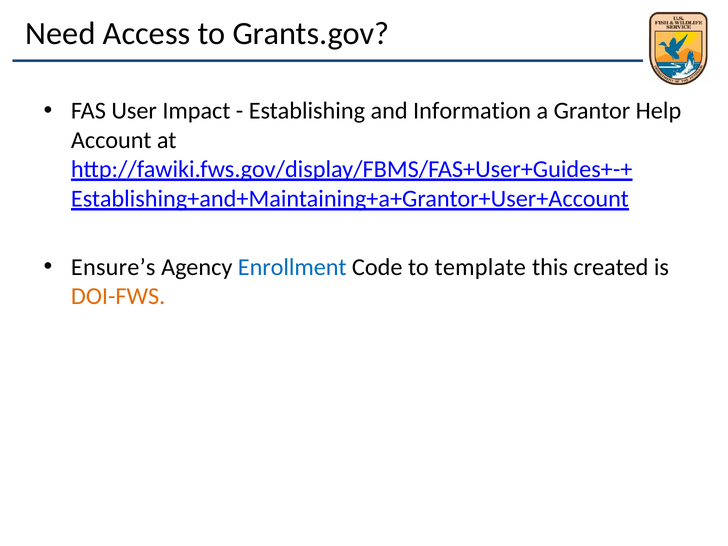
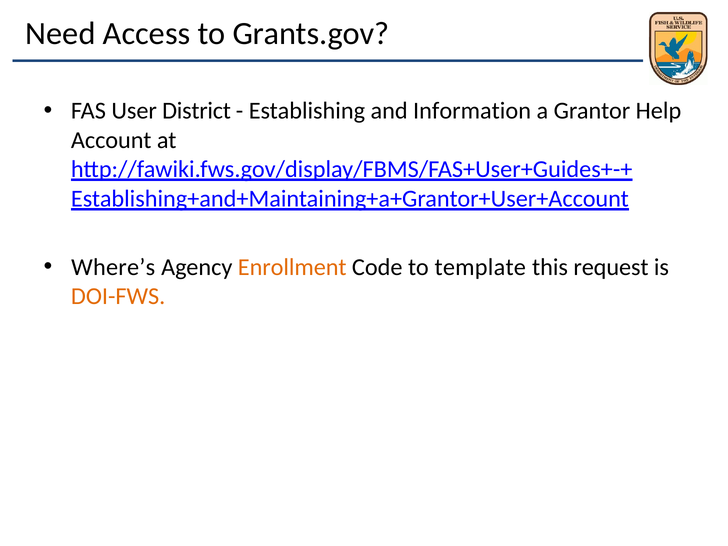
Impact: Impact -> District
Ensure’s: Ensure’s -> Where’s
Enrollment colour: blue -> orange
created: created -> request
